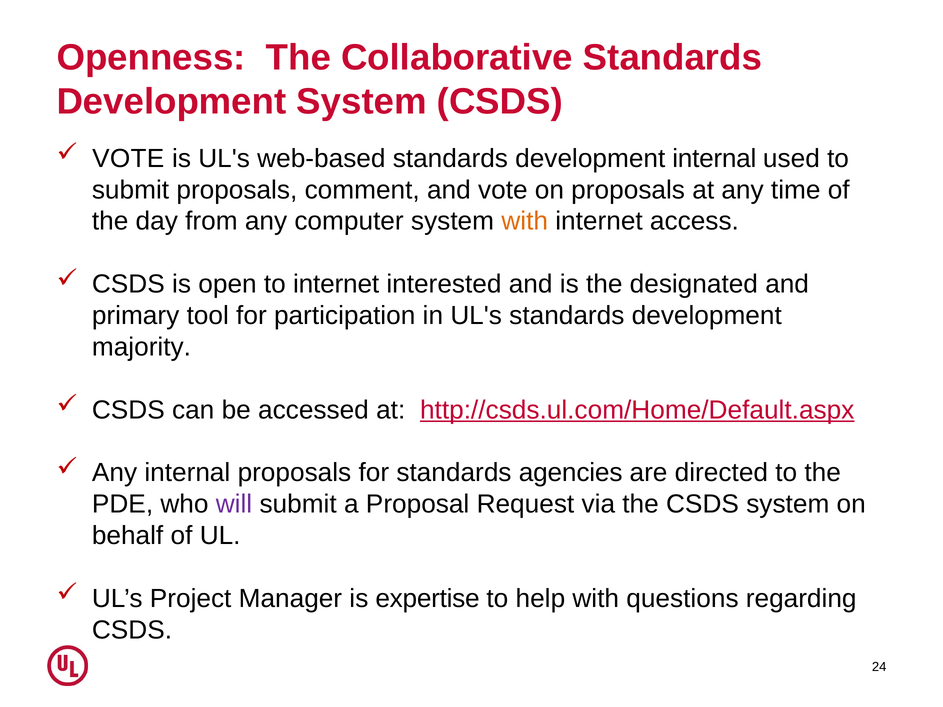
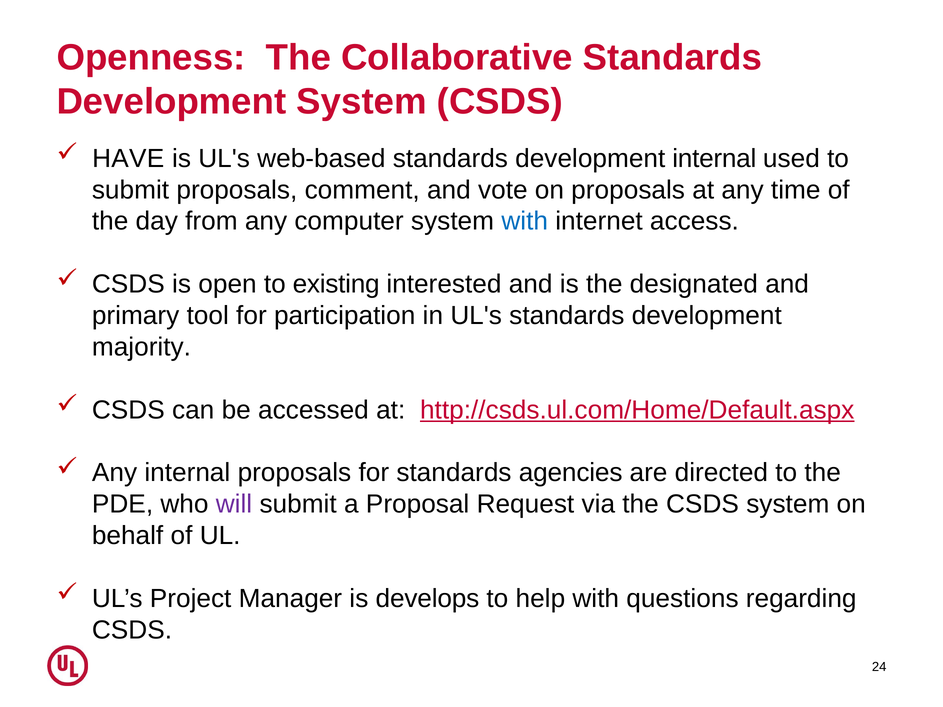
VOTE at (128, 158): VOTE -> HAVE
with at (525, 221) colour: orange -> blue
to internet: internet -> existing
expertise: expertise -> develops
